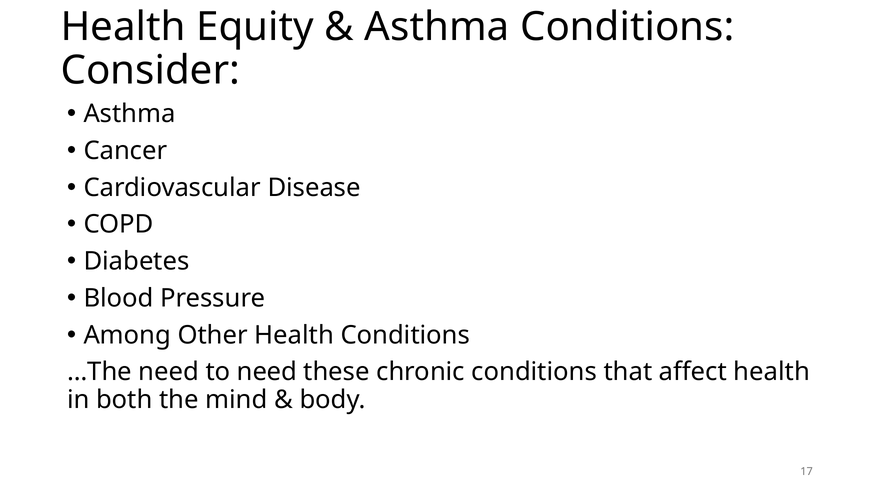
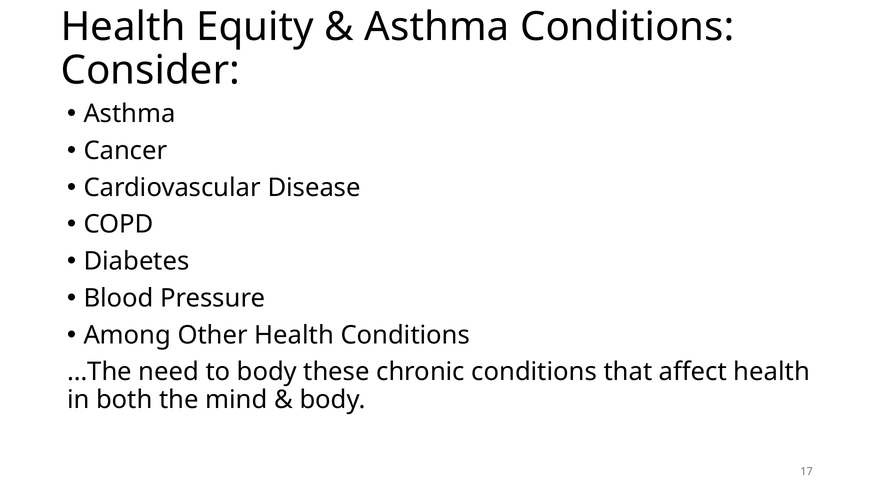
to need: need -> body
